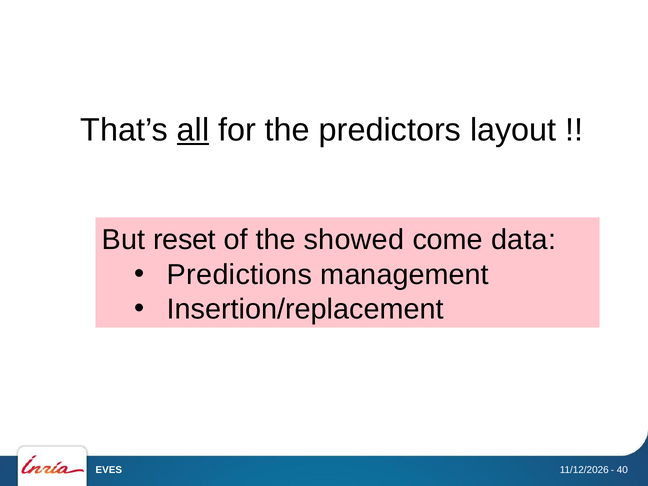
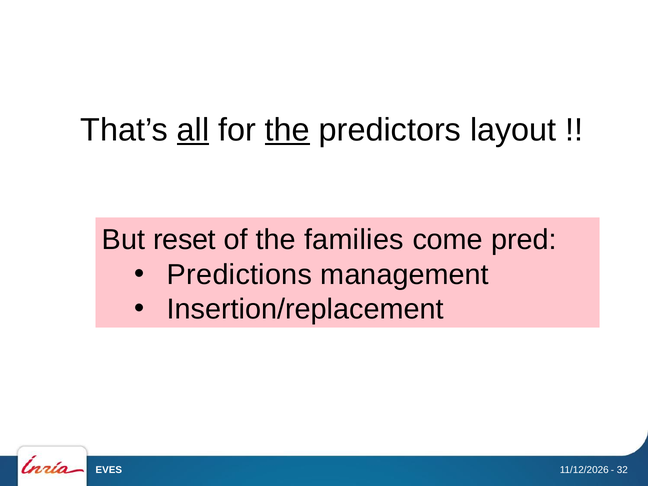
the at (287, 130) underline: none -> present
showed: showed -> families
data: data -> pred
40: 40 -> 32
